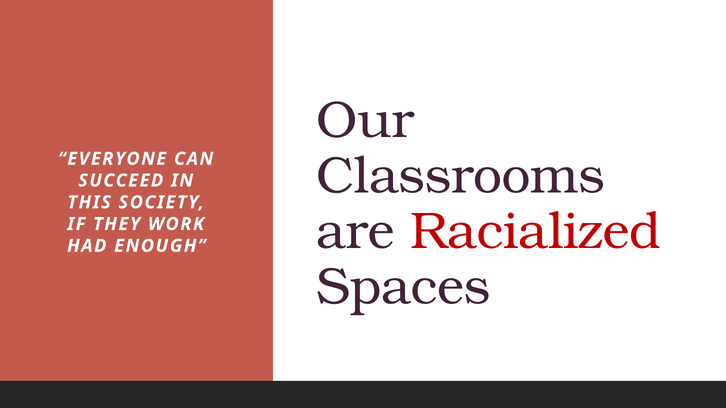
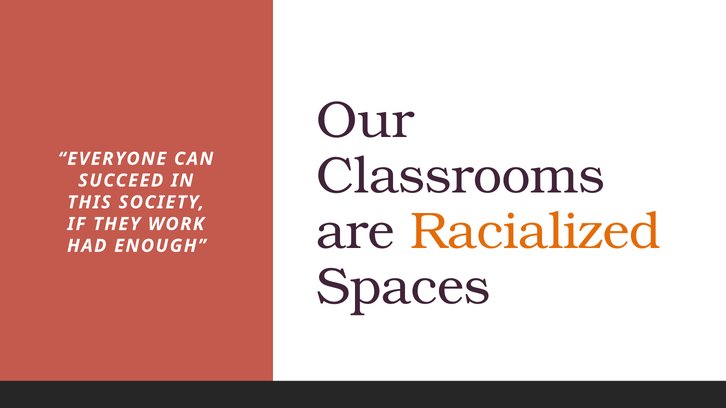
Racialized colour: red -> orange
